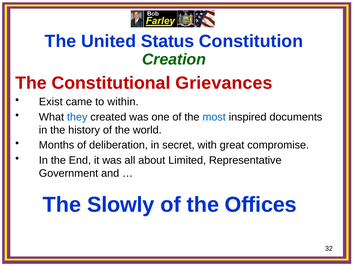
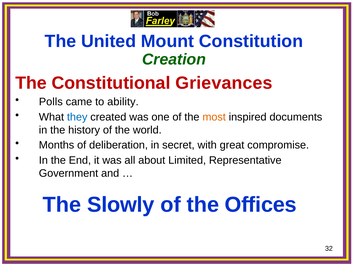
Status: Status -> Mount
Exist: Exist -> Polls
within: within -> ability
most colour: blue -> orange
